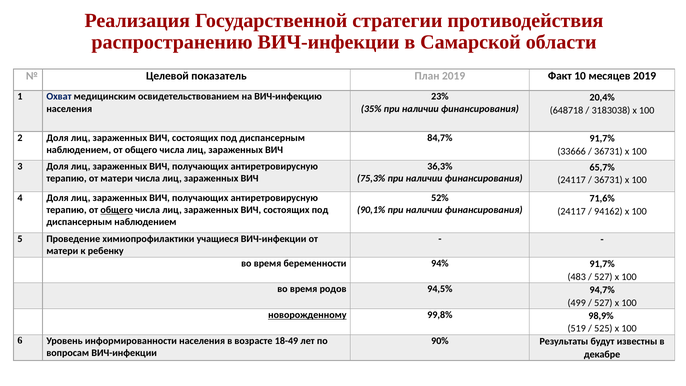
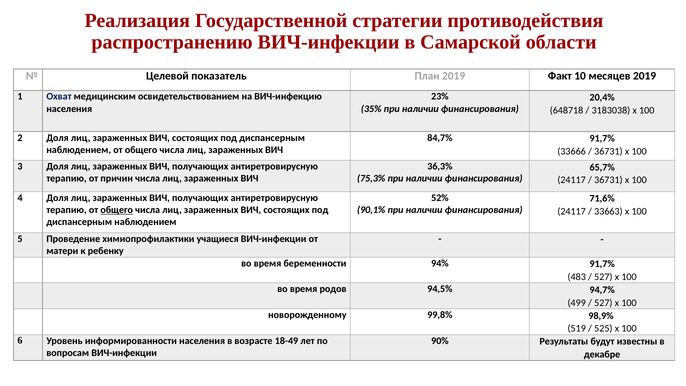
терапию от матери: матери -> причин
94162: 94162 -> 33663
новорожденному underline: present -> none
